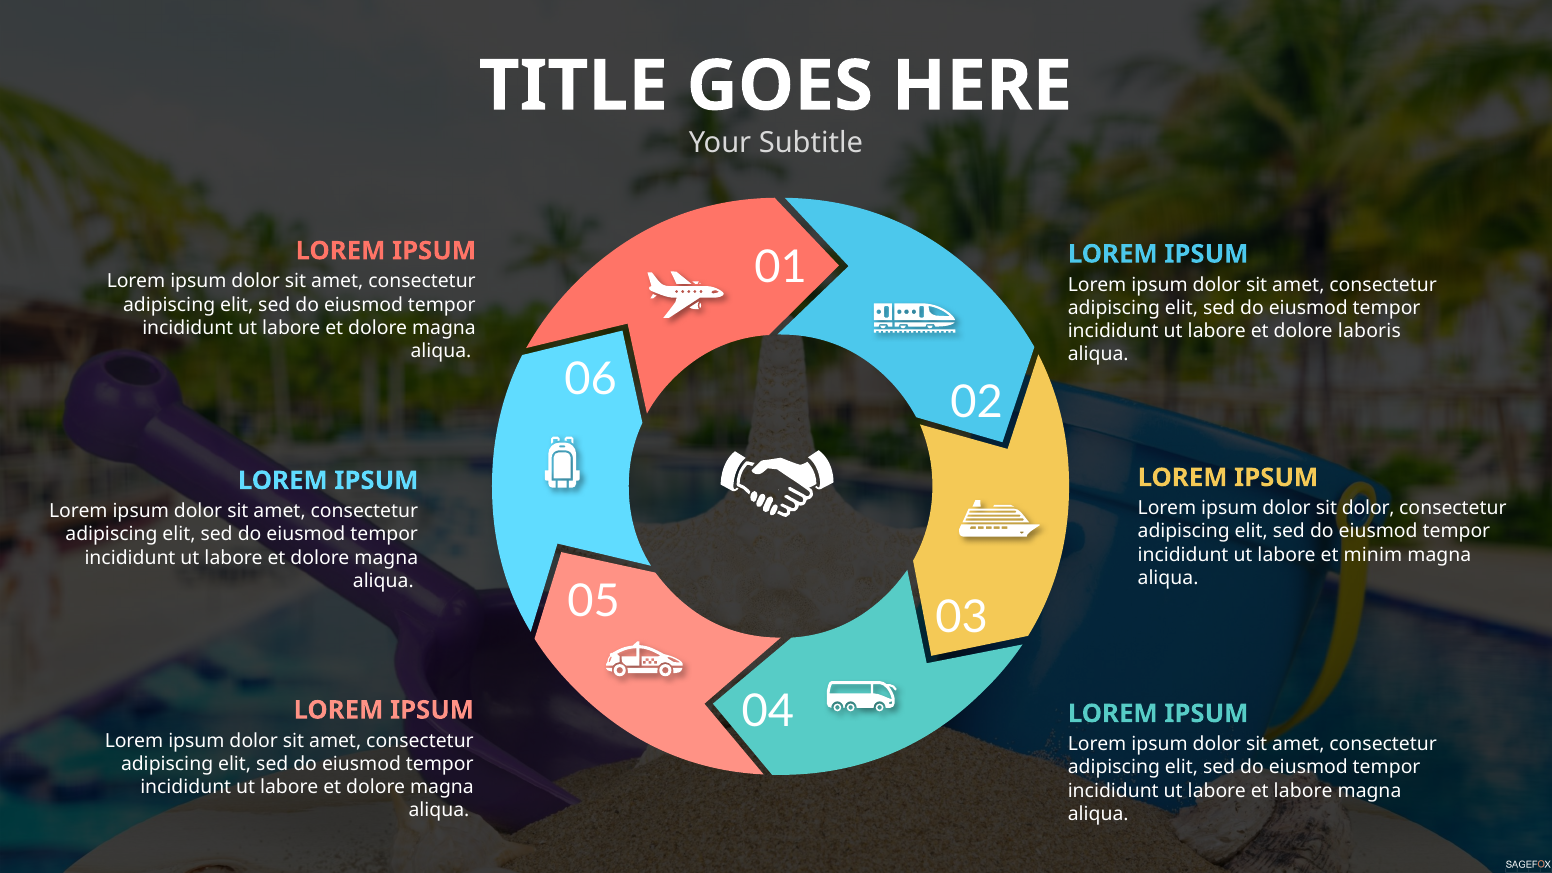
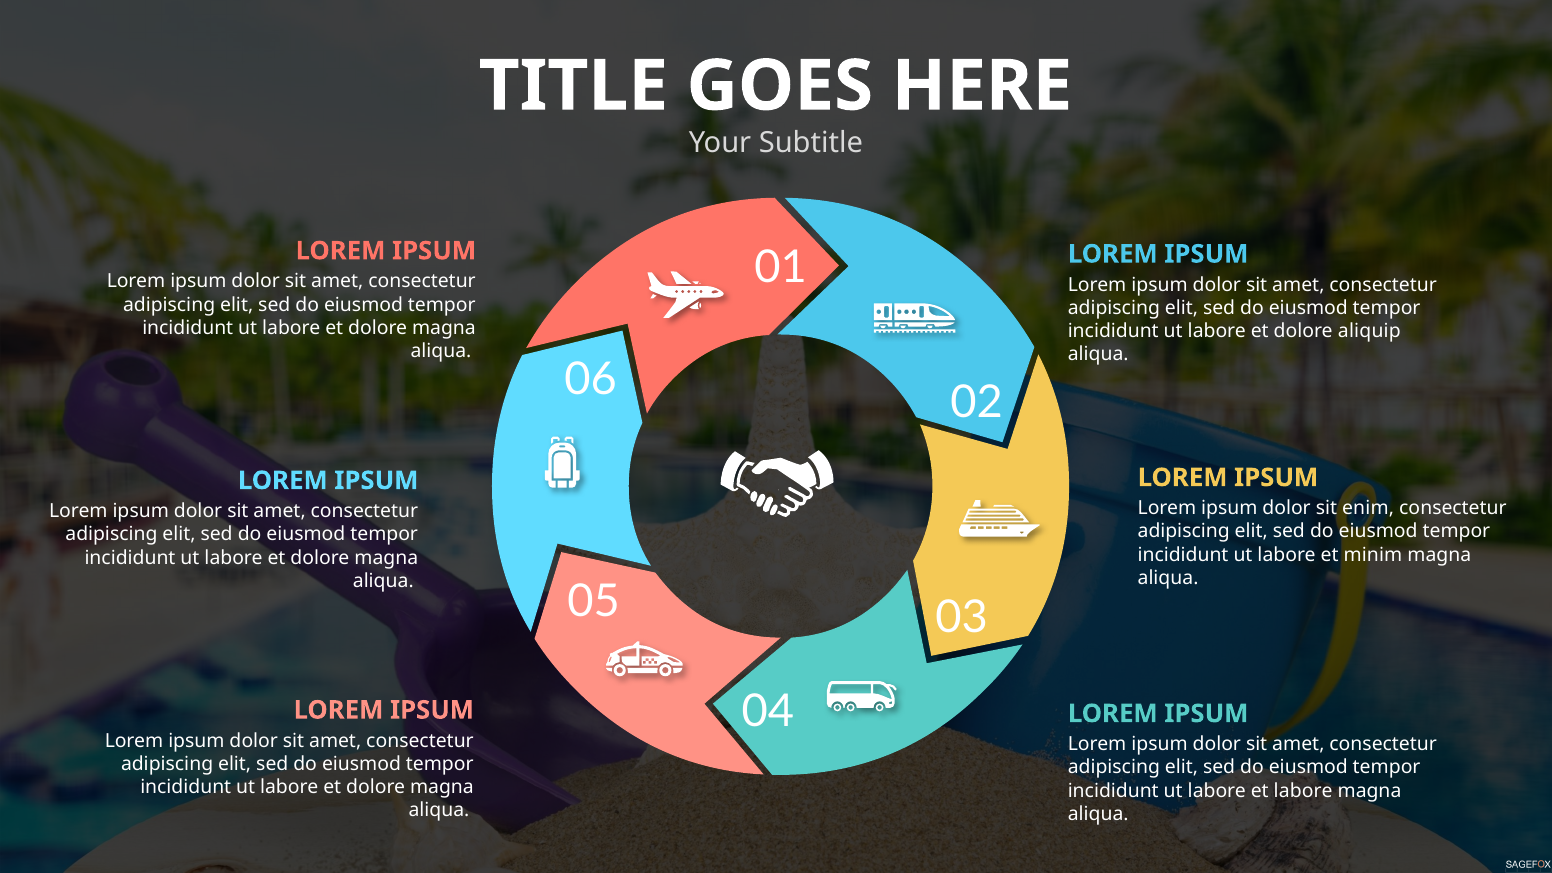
laboris: laboris -> aliquip
sit dolor: dolor -> enim
